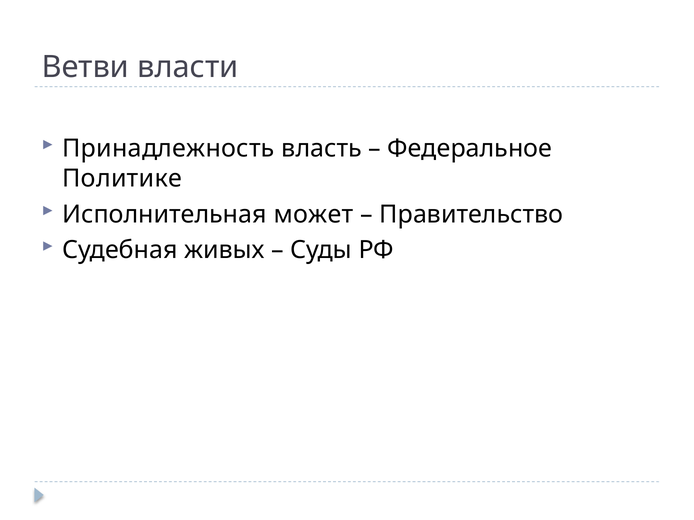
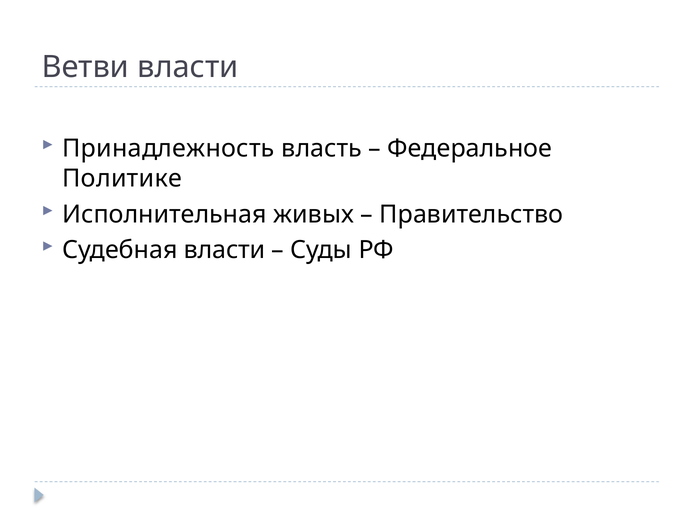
может: может -> живых
Судебная живых: живых -> власти
